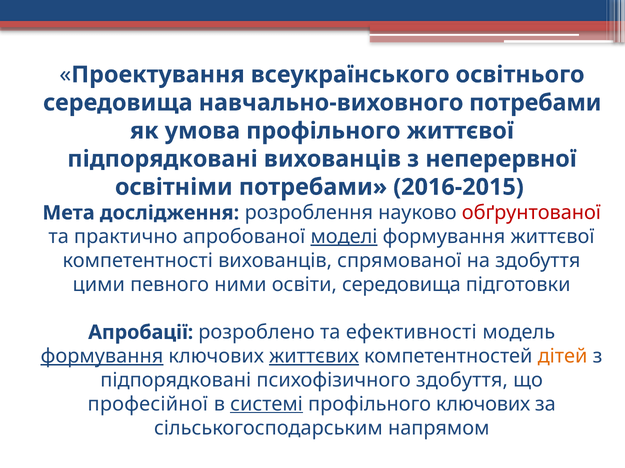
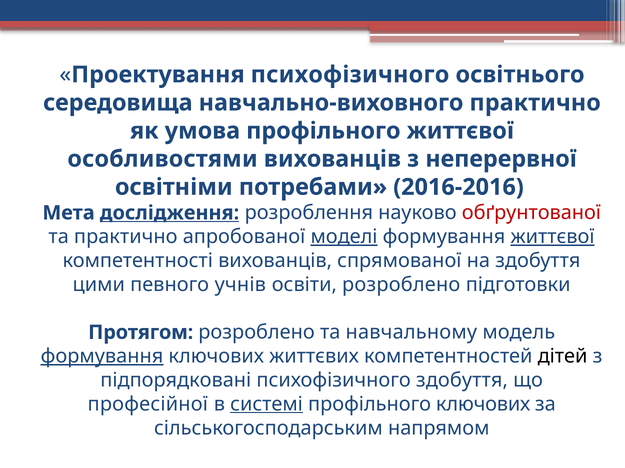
Проектування всеукраїнського: всеукраїнського -> психофізичного
навчально-виховного потребами: потребами -> практично
підпорядковані at (163, 159): підпорядковані -> особливостями
2016-2015: 2016-2015 -> 2016-2016
дослідження underline: none -> present
життєвої at (553, 237) underline: none -> present
ними: ними -> учнів
освіти середовища: середовища -> розроблено
Апробації: Апробації -> Протягом
ефективності: ефективності -> навчальному
життєвих underline: present -> none
дітей colour: orange -> black
